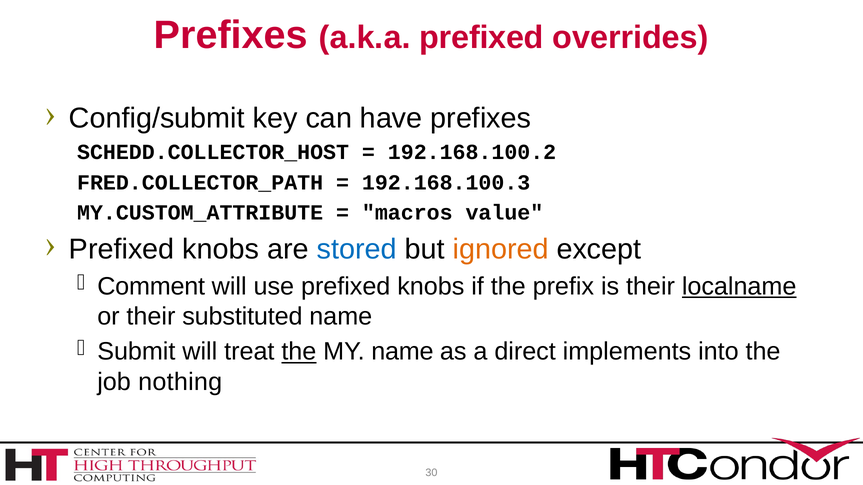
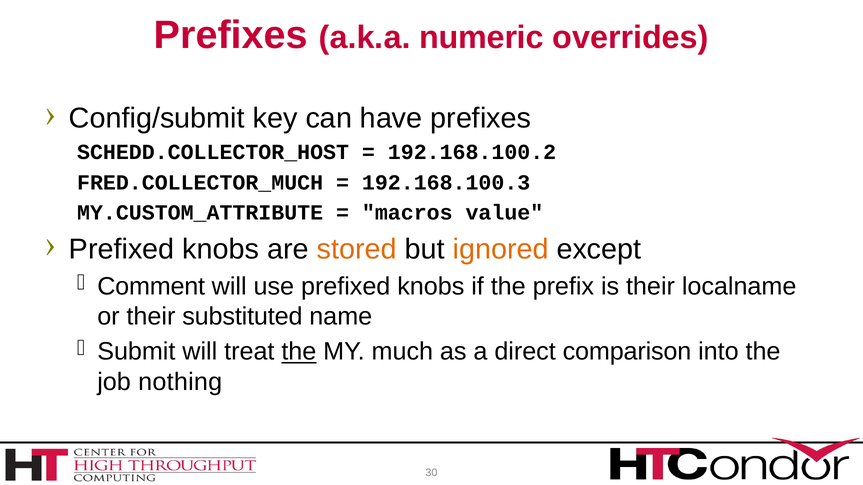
a.k.a prefixed: prefixed -> numeric
FRED.COLLECTOR_PATH: FRED.COLLECTOR_PATH -> FRED.COLLECTOR_MUCH
stored colour: blue -> orange
localname underline: present -> none
MY name: name -> much
implements: implements -> comparison
